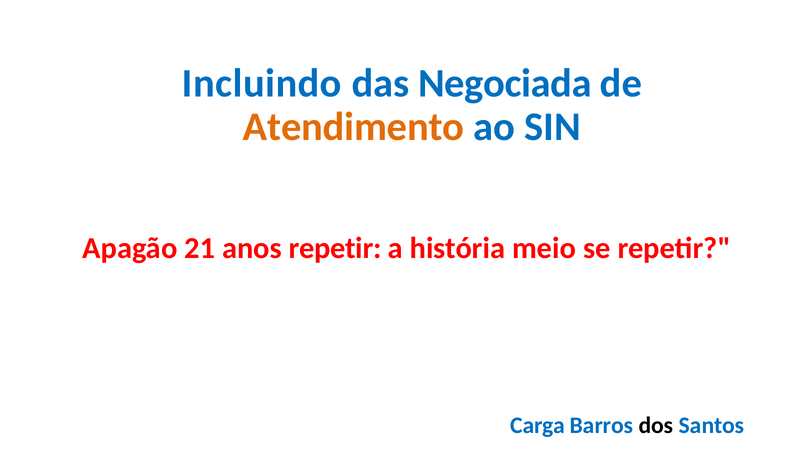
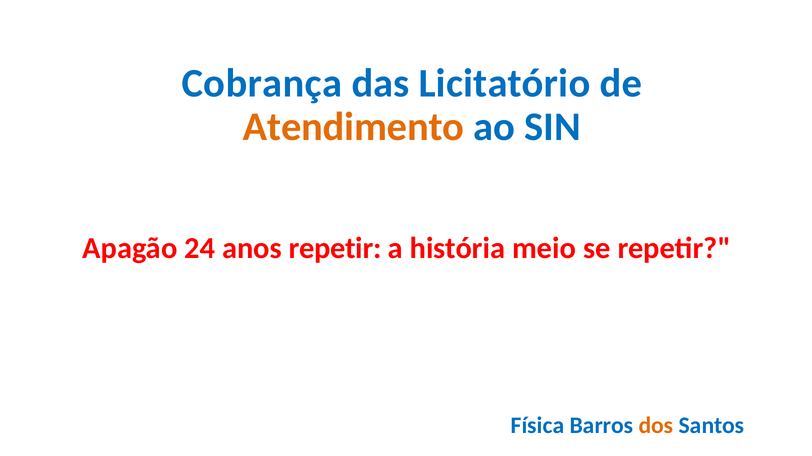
Incluindo: Incluindo -> Cobrança
Negociada: Negociada -> Licitatório
21: 21 -> 24
Carga: Carga -> Física
dos colour: black -> orange
